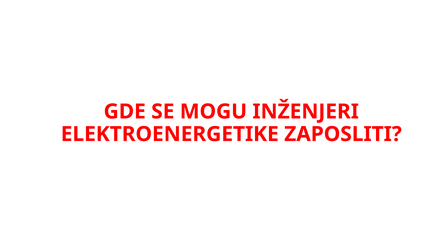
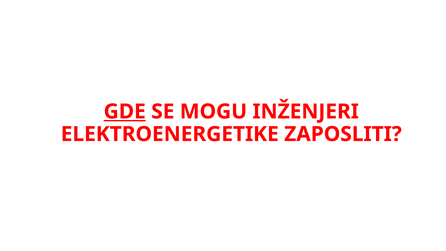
GDE underline: none -> present
